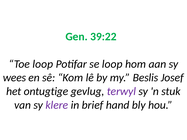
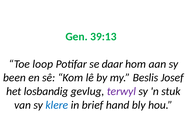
39:22: 39:22 -> 39:13
se loop: loop -> daar
wees: wees -> been
ontugtige: ontugtige -> losbandig
klere colour: purple -> blue
